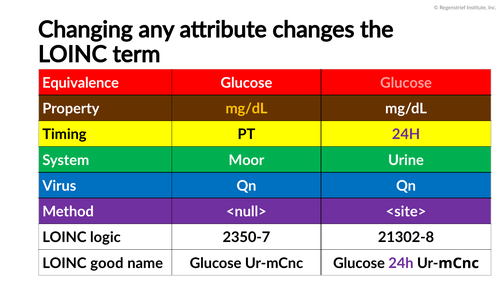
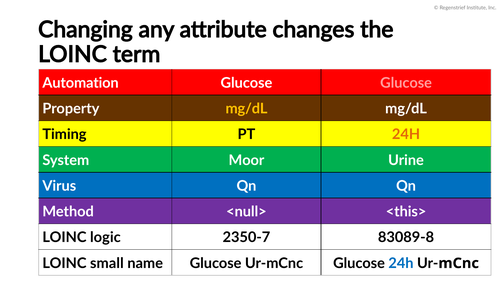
Equivalence: Equivalence -> Automation
24H at (406, 135) colour: purple -> orange
<site>: <site> -> <this>
21302-8: 21302-8 -> 83089-8
good: good -> small
24h at (401, 264) colour: purple -> blue
